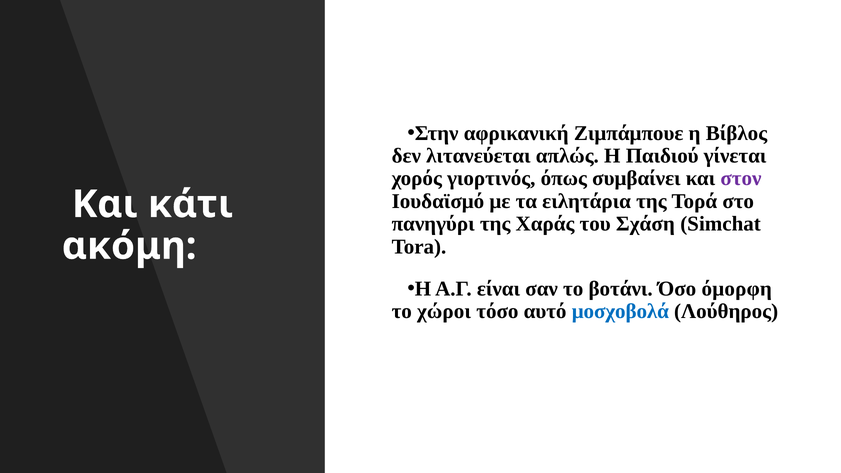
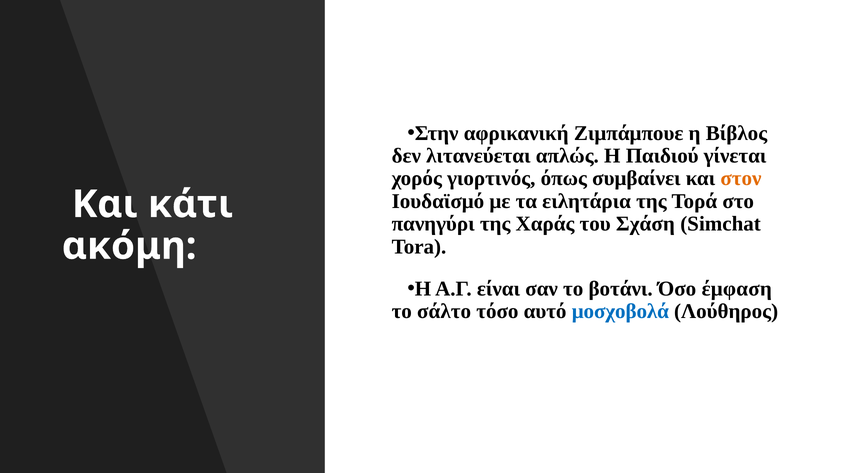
στον colour: purple -> orange
όμορφη: όμορφη -> έμφαση
χώροι: χώροι -> σάλτο
